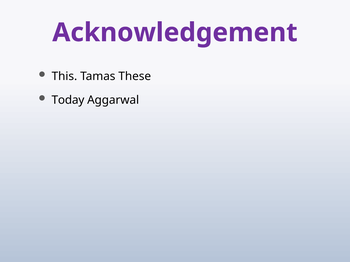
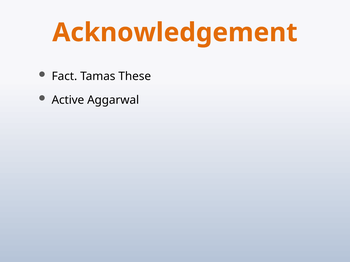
Acknowledgement colour: purple -> orange
This: This -> Fact
Today: Today -> Active
